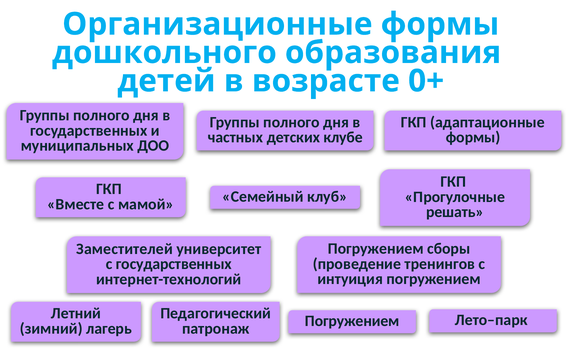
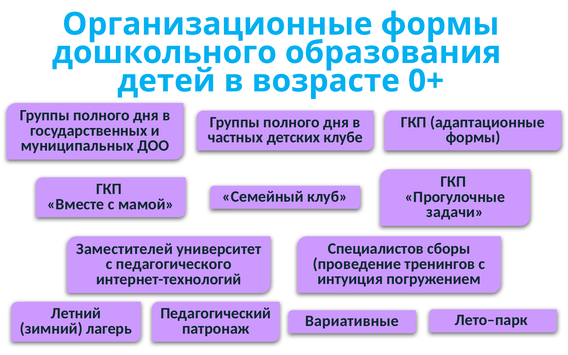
решать: решать -> задачи
Погружением at (376, 249): Погружением -> Специалистов
с государственных: государственных -> педагогического
лагерь Погружением: Погружением -> Вариативные
